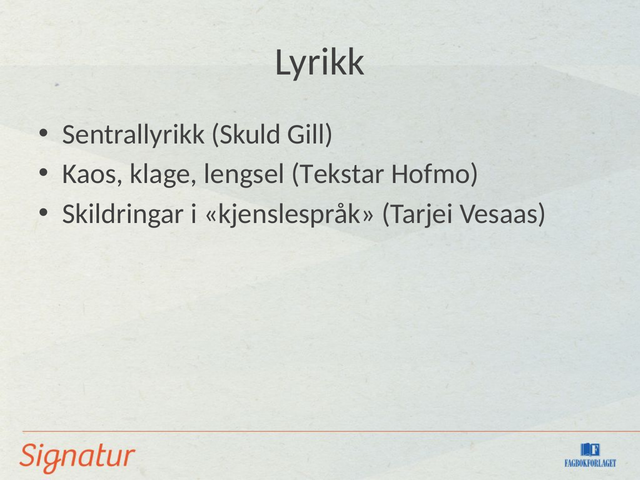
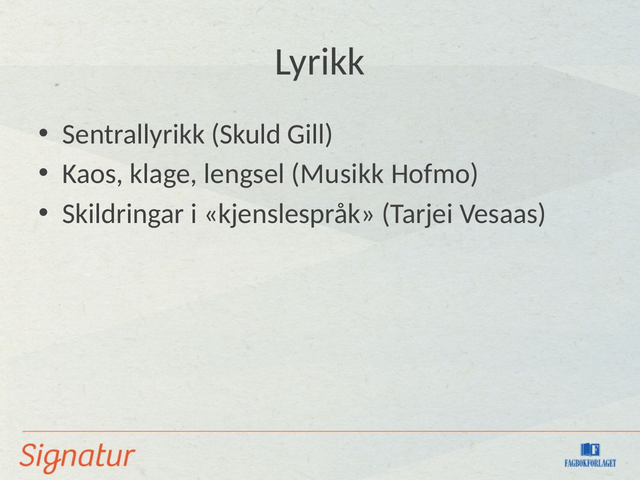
Tekstar: Tekstar -> Musikk
